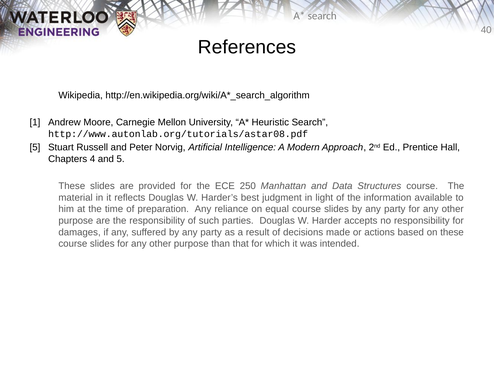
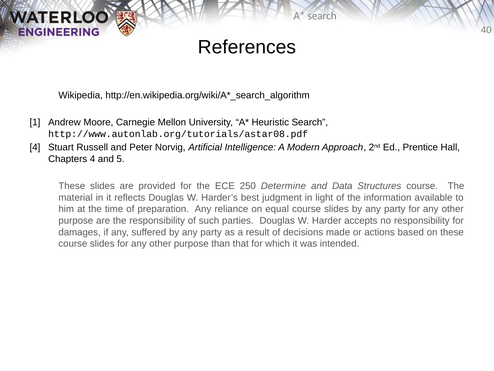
5 at (35, 147): 5 -> 4
Manhattan: Manhattan -> Determine
